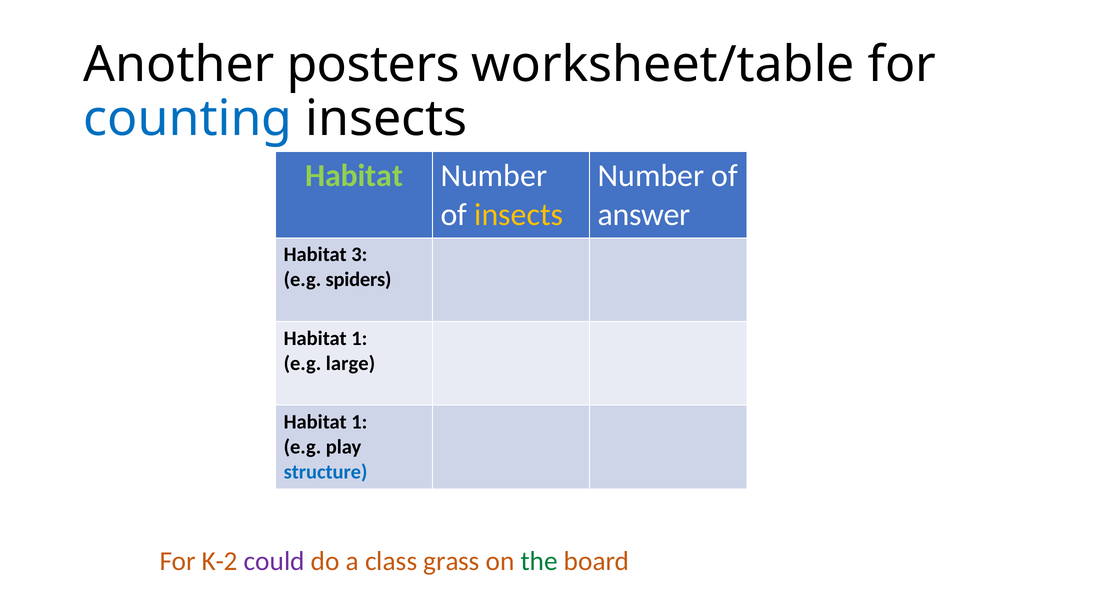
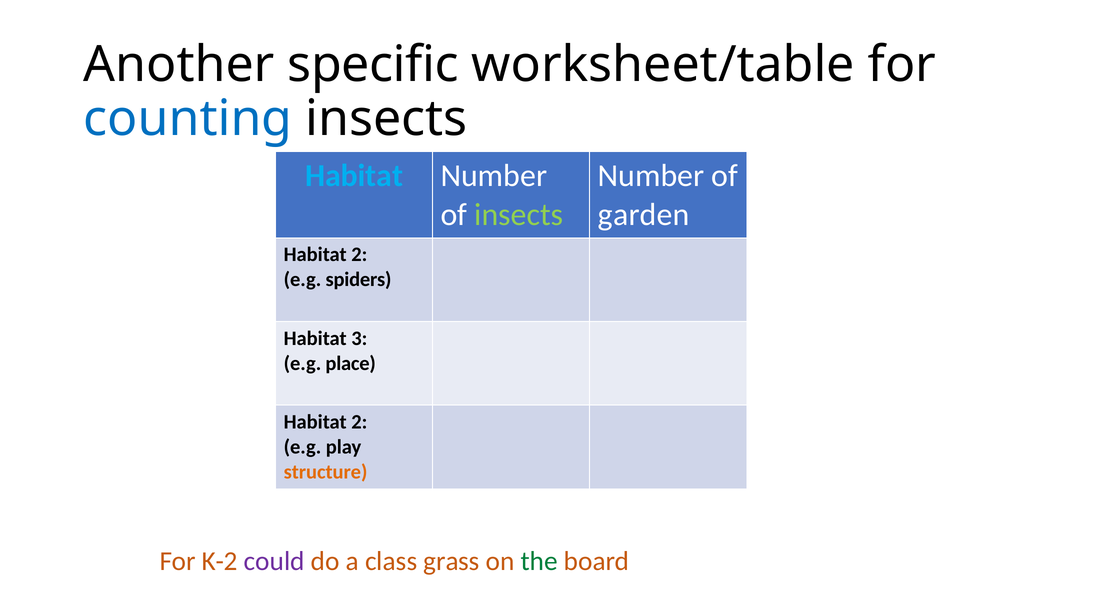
posters: posters -> specific
Habitat at (354, 175) colour: light green -> light blue
insects at (519, 214) colour: yellow -> light green
answer: answer -> garden
3 at (359, 255): 3 -> 2
1 at (359, 338): 1 -> 3
large: large -> place
1 at (359, 422): 1 -> 2
structure colour: blue -> orange
